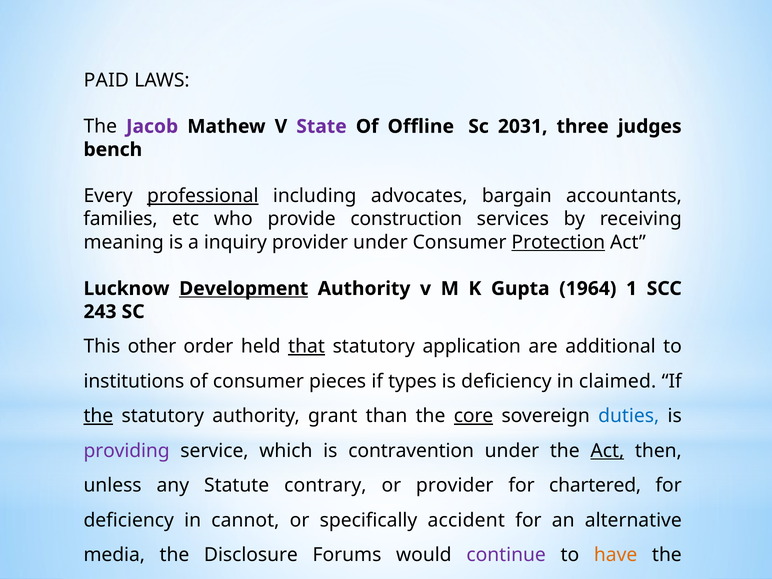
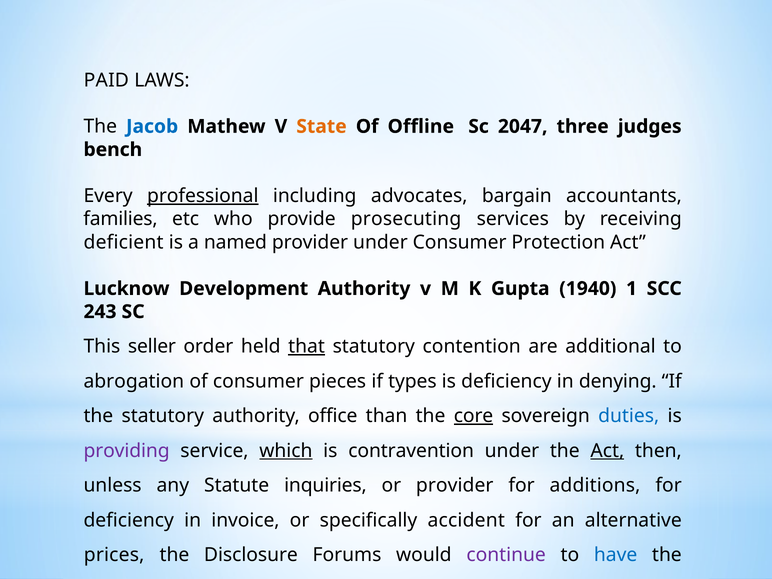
Jacob colour: purple -> blue
State colour: purple -> orange
2031: 2031 -> 2047
construction: construction -> prosecuting
meaning: meaning -> deficient
inquiry: inquiry -> named
Protection underline: present -> none
Development underline: present -> none
1964: 1964 -> 1940
other: other -> seller
application: application -> contention
institutions: institutions -> abrogation
claimed: claimed -> denying
the at (98, 416) underline: present -> none
grant: grant -> office
which underline: none -> present
contrary: contrary -> inquiries
chartered: chartered -> additions
cannot: cannot -> invoice
media: media -> prices
have colour: orange -> blue
